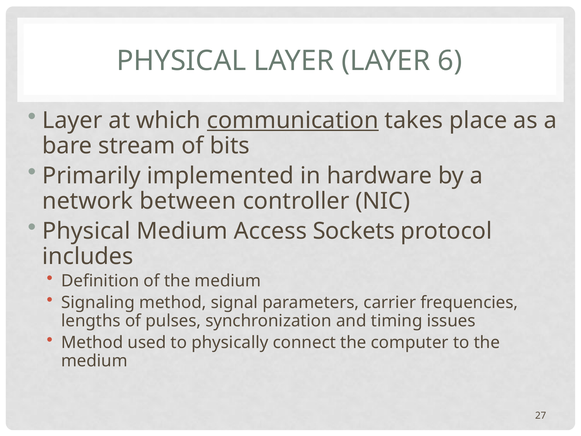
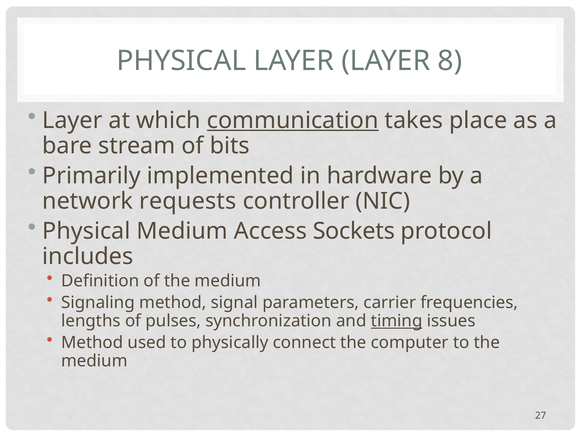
6: 6 -> 8
between: between -> requests
timing underline: none -> present
